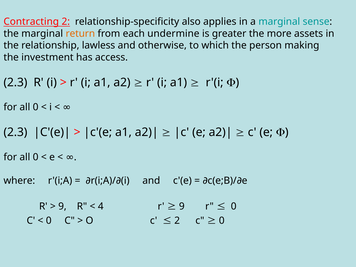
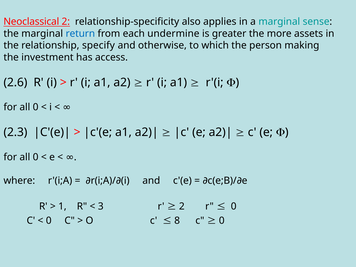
Contracting: Contracting -> Neoclassical
return colour: orange -> blue
lawless: lawless -> specify
2.3 at (15, 82): 2.3 -> 2.6
9 at (62, 206): 9 -> 1
4: 4 -> 3
9 at (182, 206): 9 -> 2
2 at (177, 221): 2 -> 8
